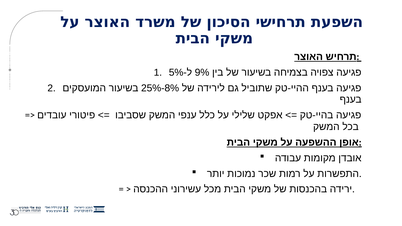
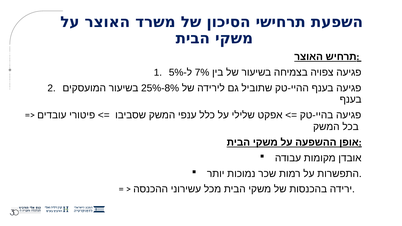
9%: 9% -> 7%
